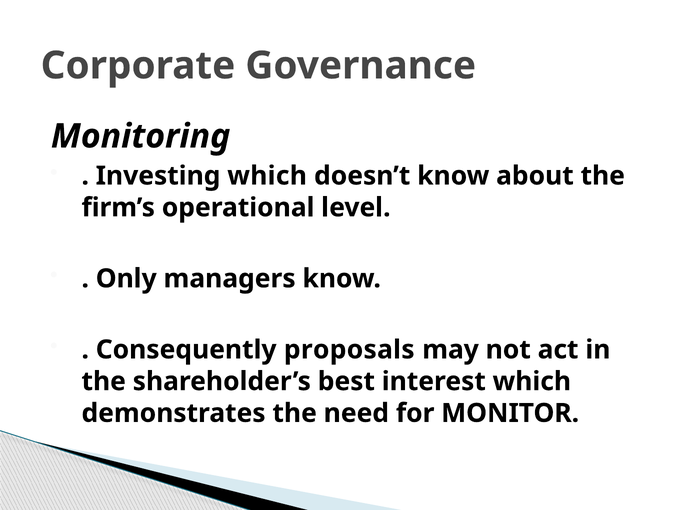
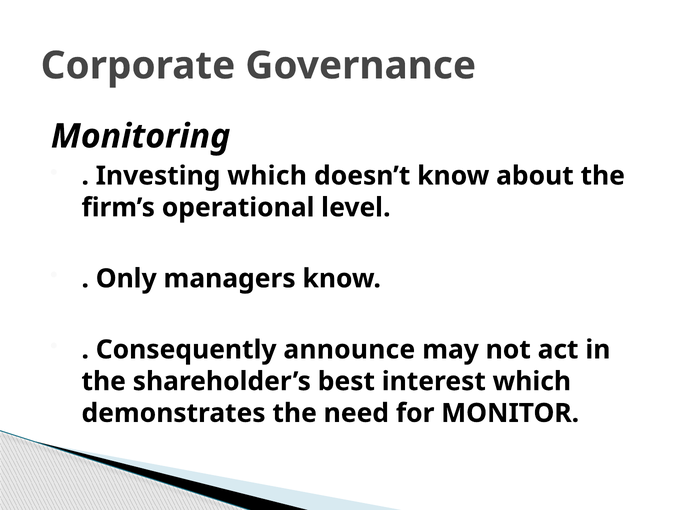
proposals: proposals -> announce
